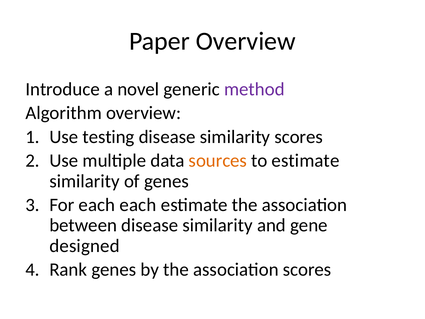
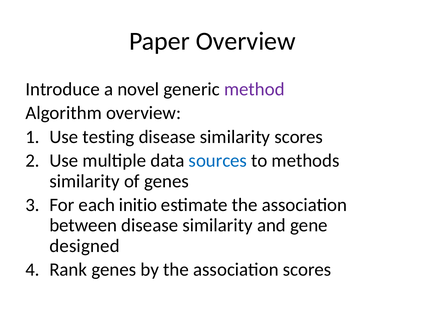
sources colour: orange -> blue
to estimate: estimate -> methods
each each: each -> initio
